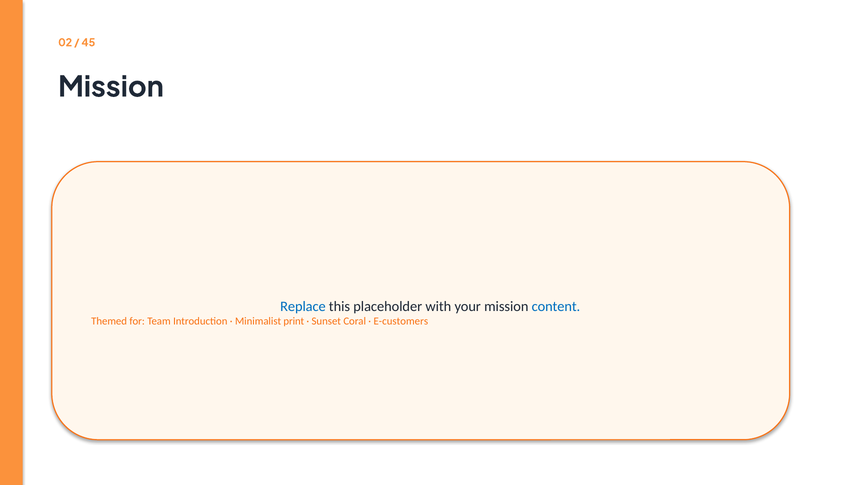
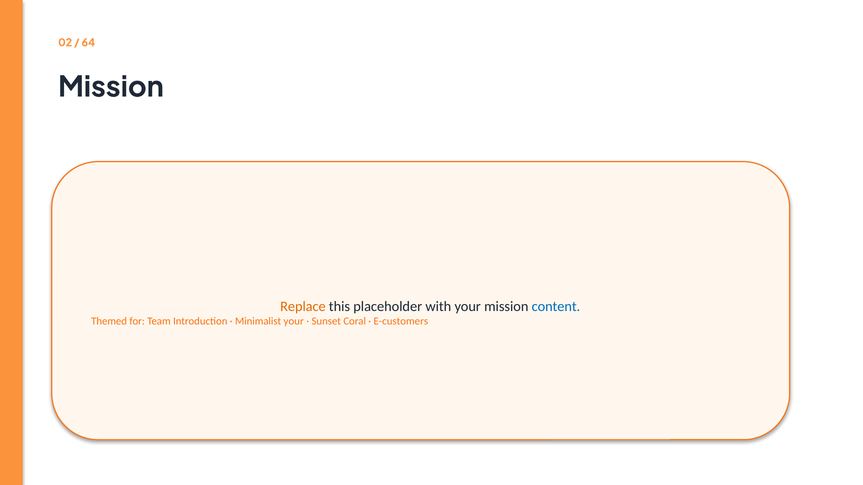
45: 45 -> 64
Replace colour: blue -> orange
Minimalist print: print -> your
